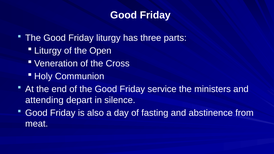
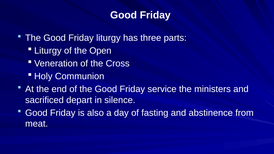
attending: attending -> sacrificed
